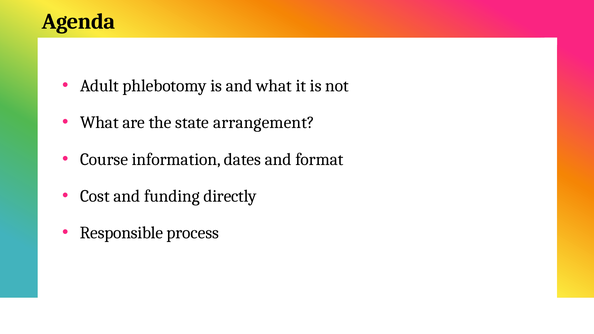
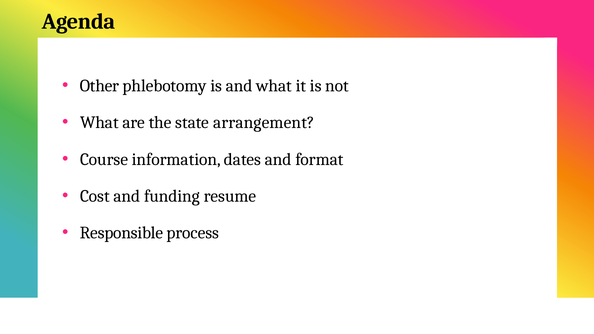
Adult: Adult -> Other
directly: directly -> resume
